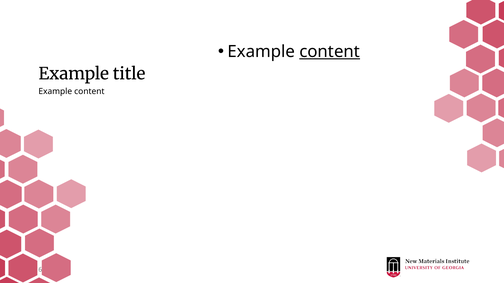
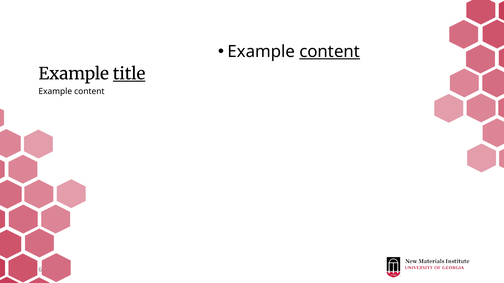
title underline: none -> present
